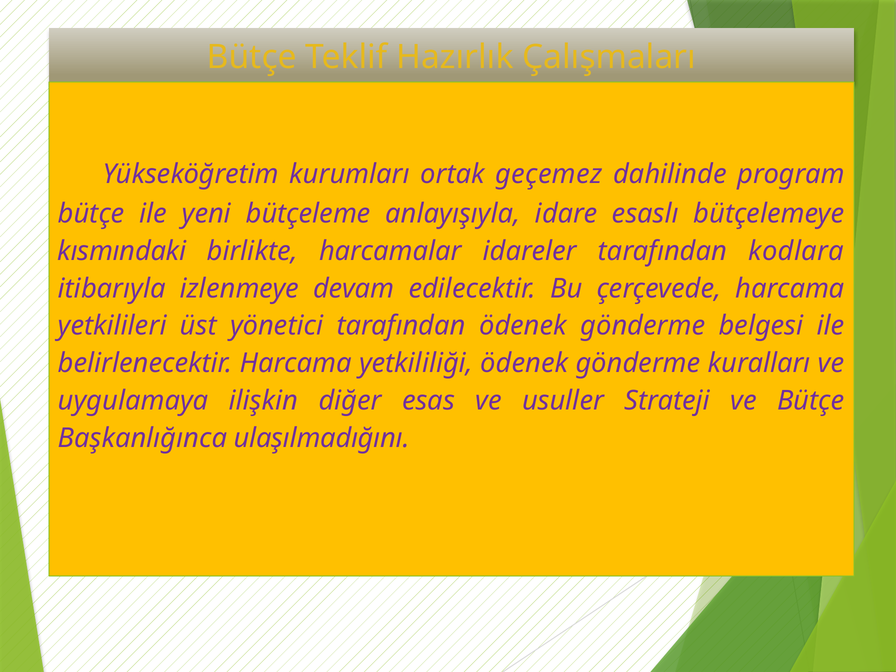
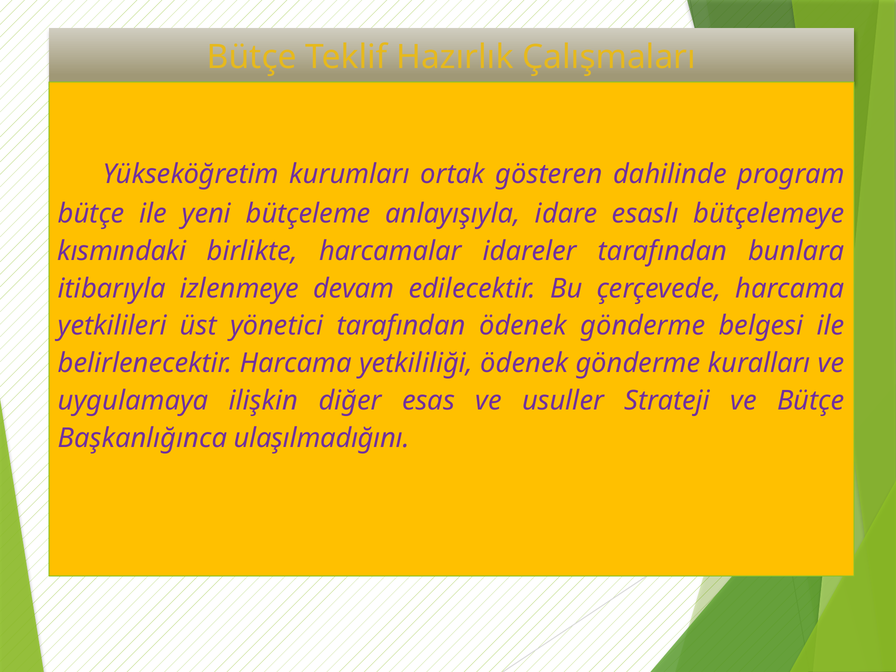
geçemez: geçemez -> gösteren
kodlara: kodlara -> bunlara
